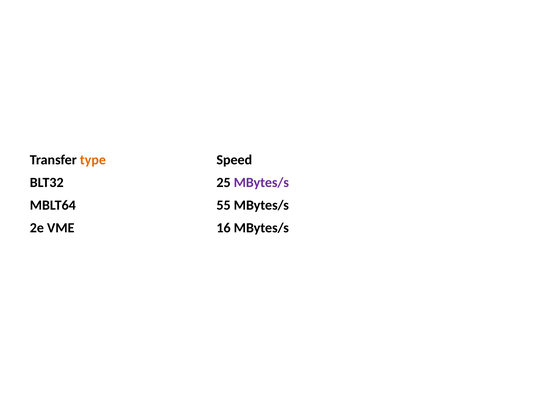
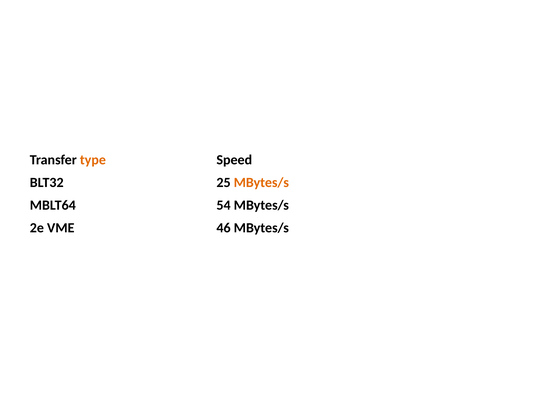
MBytes/s at (261, 182) colour: purple -> orange
55: 55 -> 54
16: 16 -> 46
